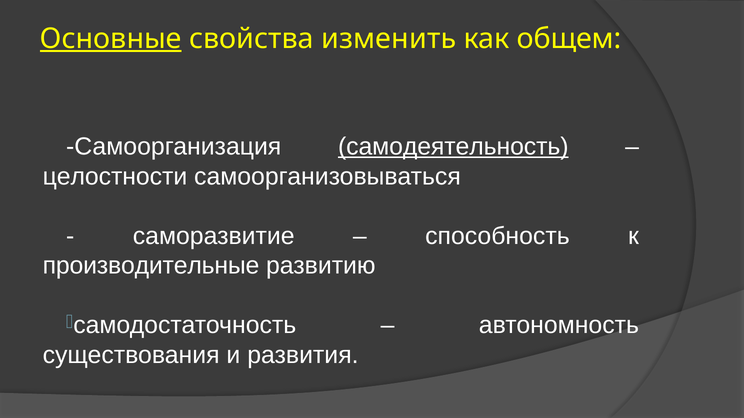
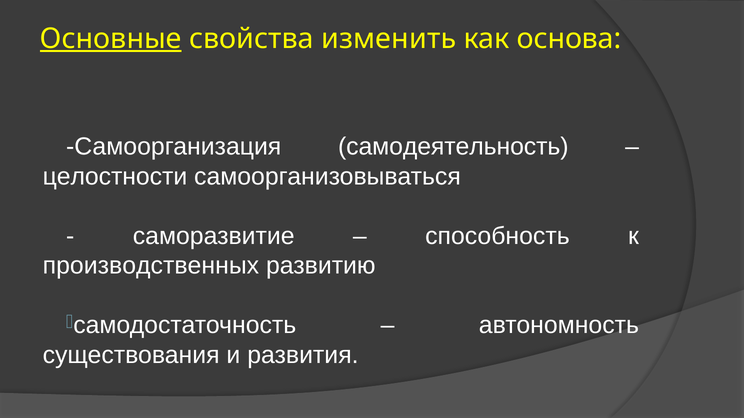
общем: общем -> основа
самодеятельность underline: present -> none
производительные: производительные -> производственных
